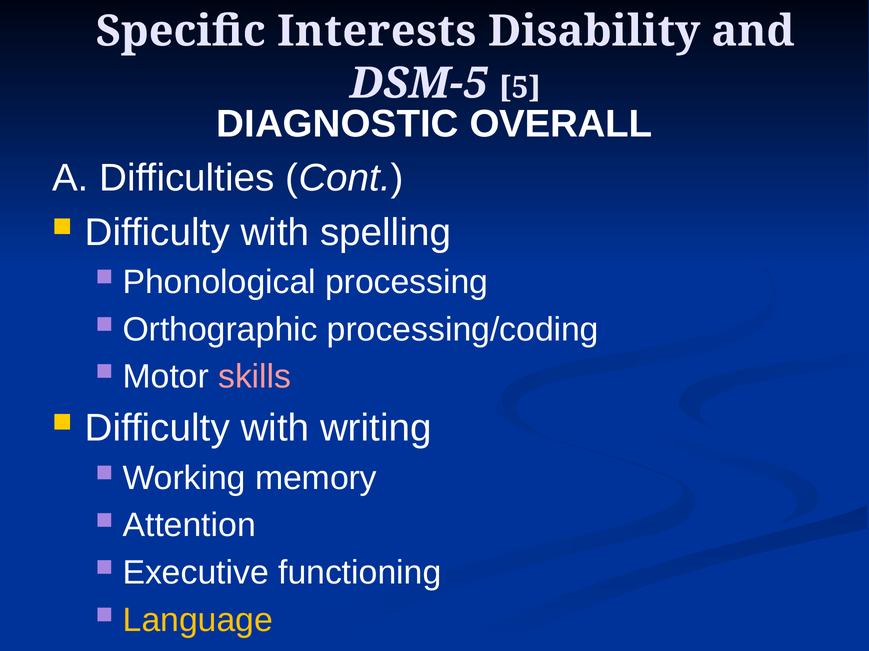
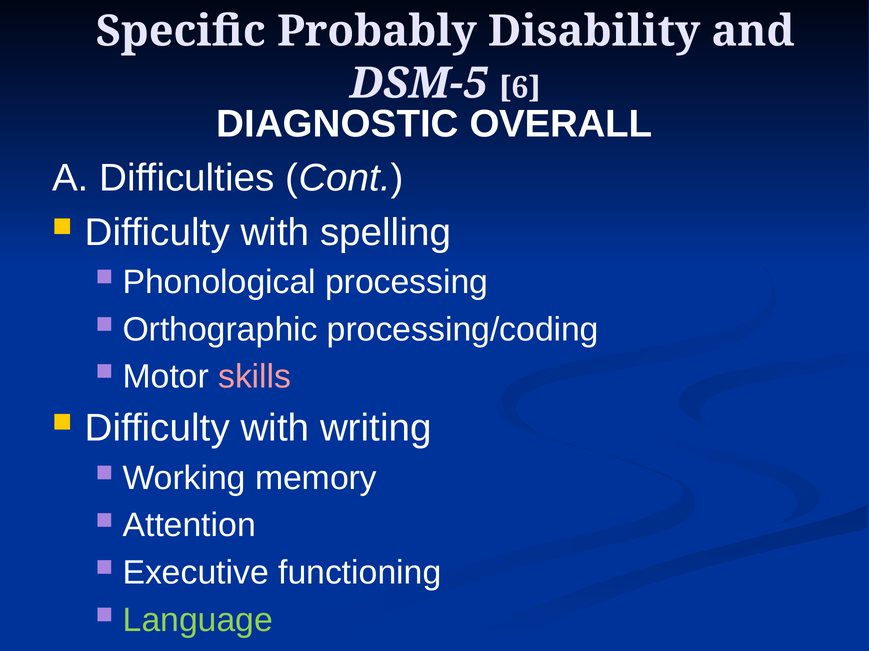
Interests: Interests -> Probably
5: 5 -> 6
Language colour: yellow -> light green
